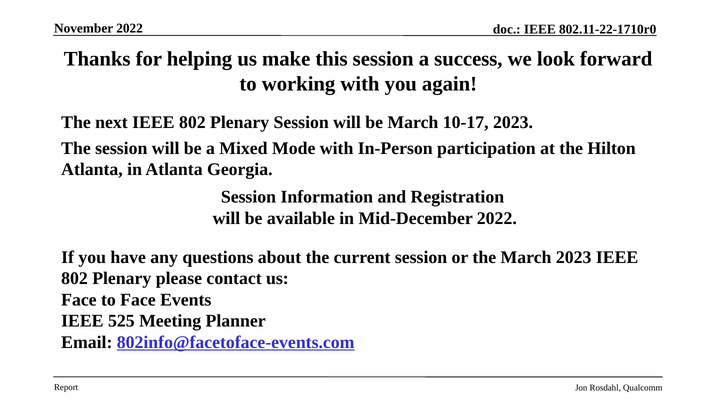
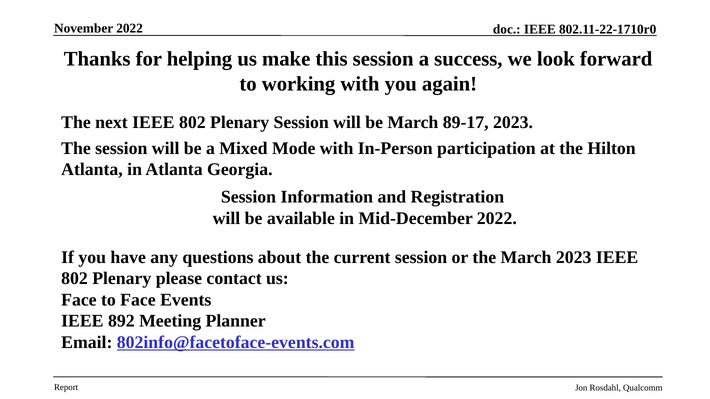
10-17: 10-17 -> 89-17
525: 525 -> 892
